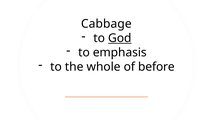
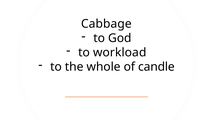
God underline: present -> none
emphasis: emphasis -> workload
before: before -> candle
